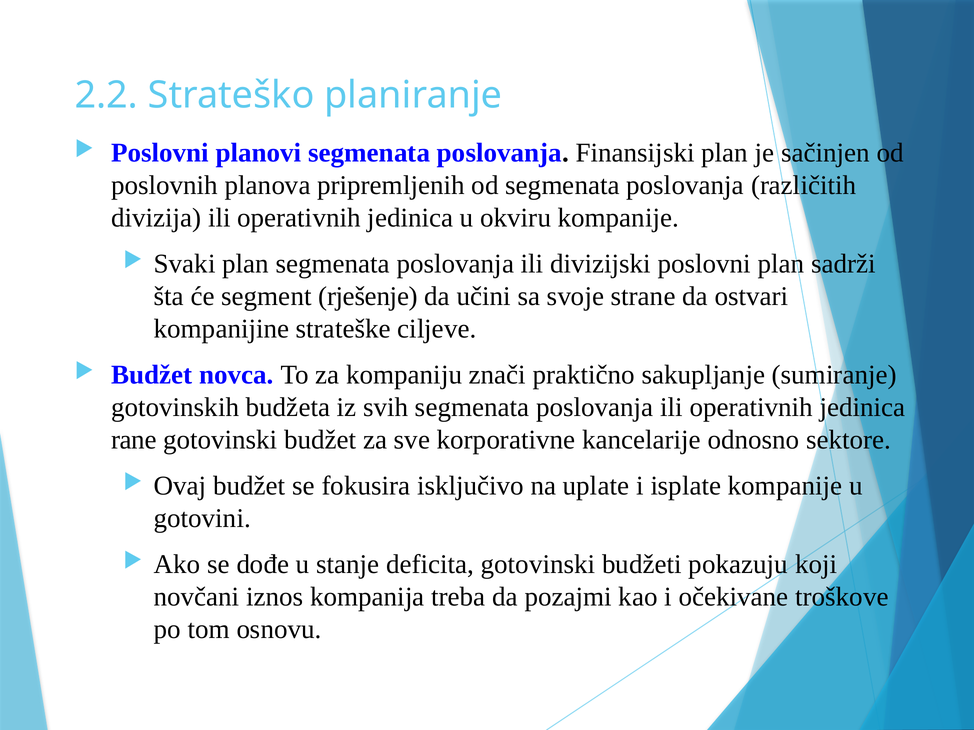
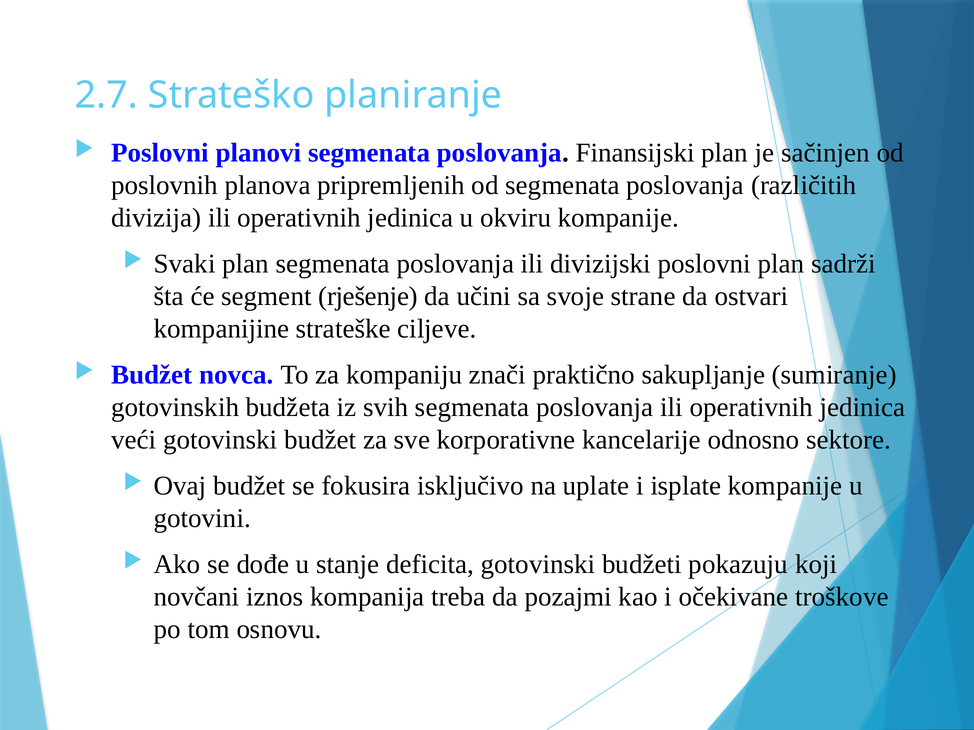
2.2: 2.2 -> 2.7
rane: rane -> veći
